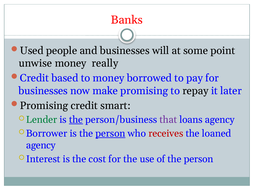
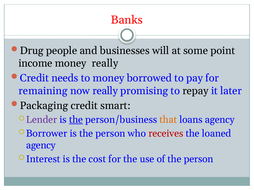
Used: Used -> Drug
unwise: unwise -> income
based: based -> needs
businesses at (43, 91): businesses -> remaining
now make: make -> really
Promising at (44, 106): Promising -> Packaging
Lender colour: green -> purple
that colour: purple -> orange
person at (110, 134) underline: present -> none
